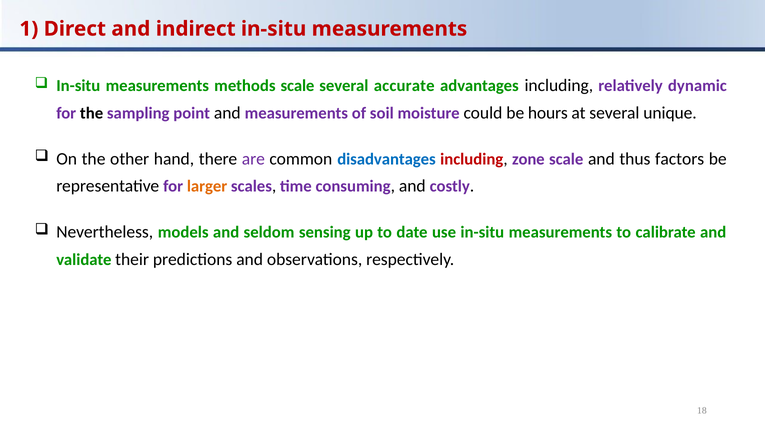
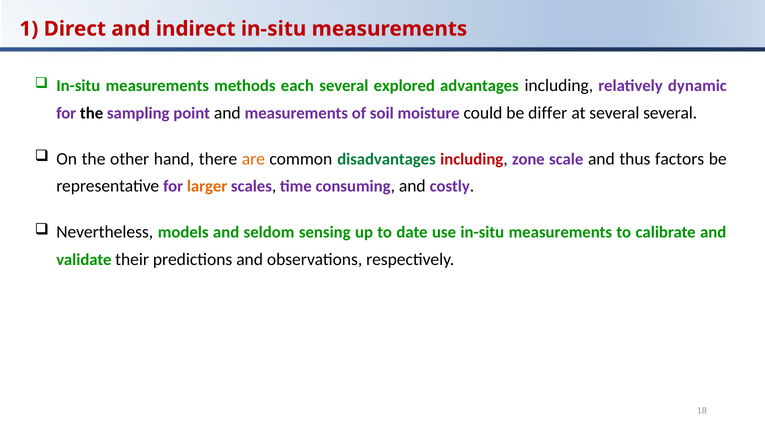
methods scale: scale -> each
accurate: accurate -> explored
hours: hours -> differ
several unique: unique -> several
are colour: purple -> orange
disadvantages colour: blue -> green
